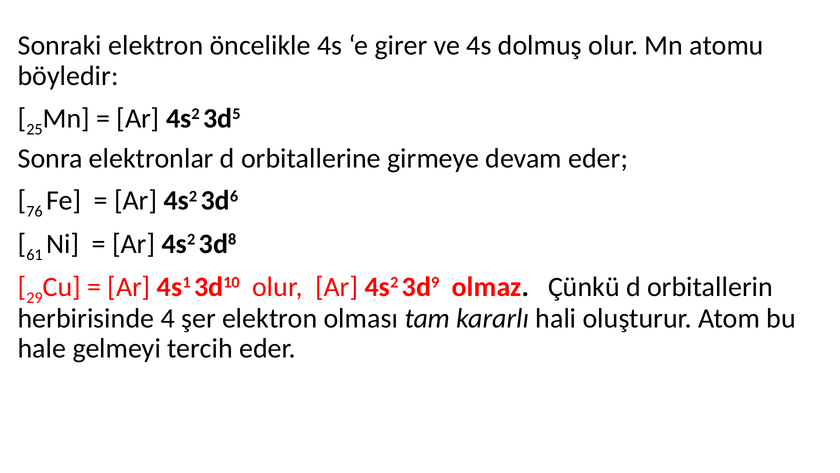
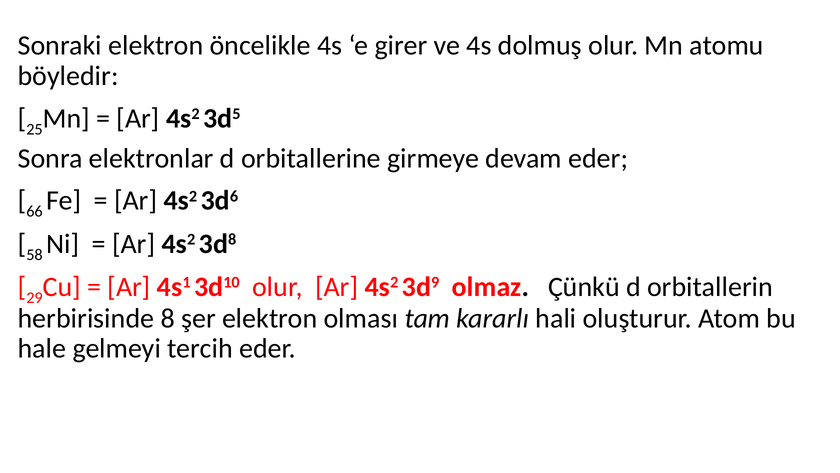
76: 76 -> 66
61: 61 -> 58
4: 4 -> 8
